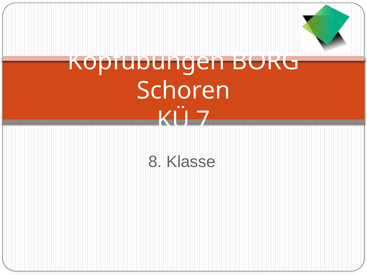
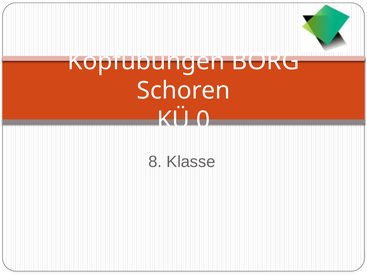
7: 7 -> 0
